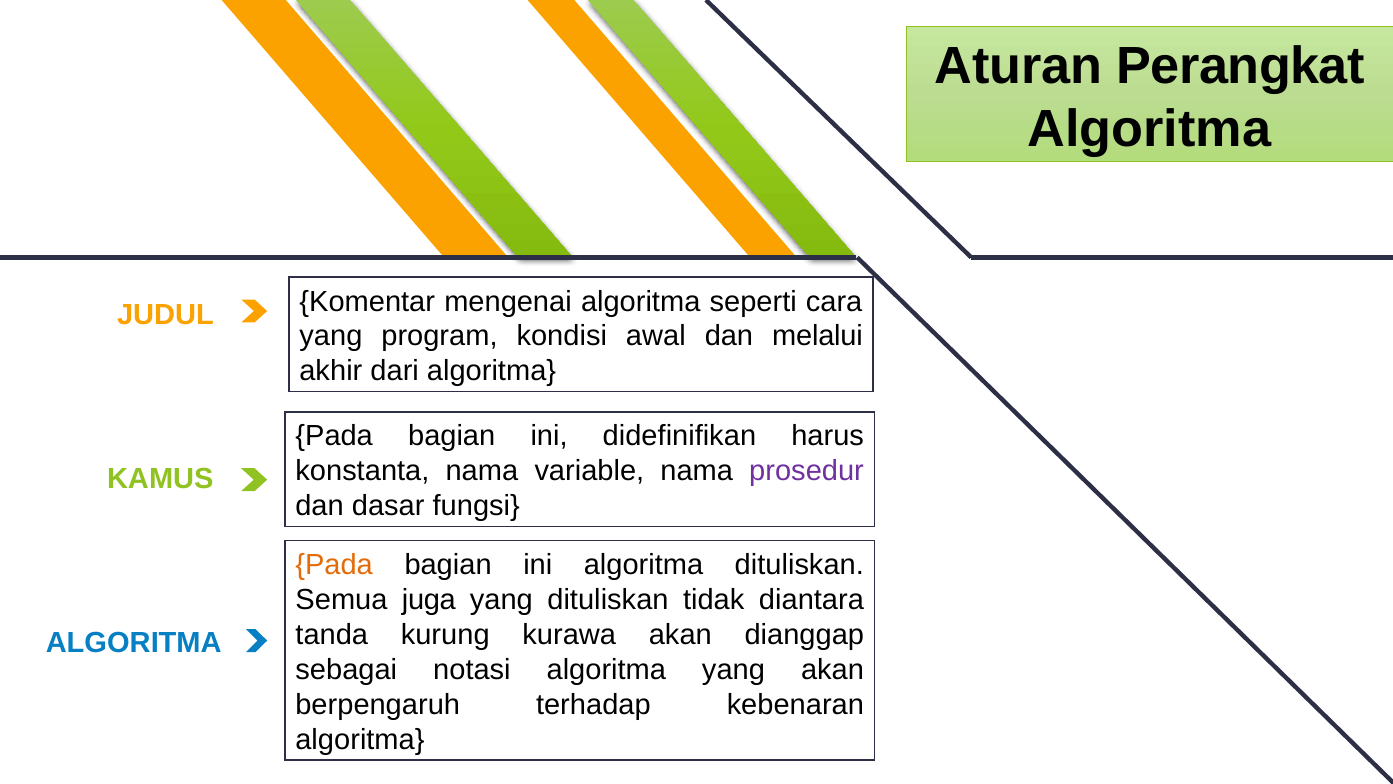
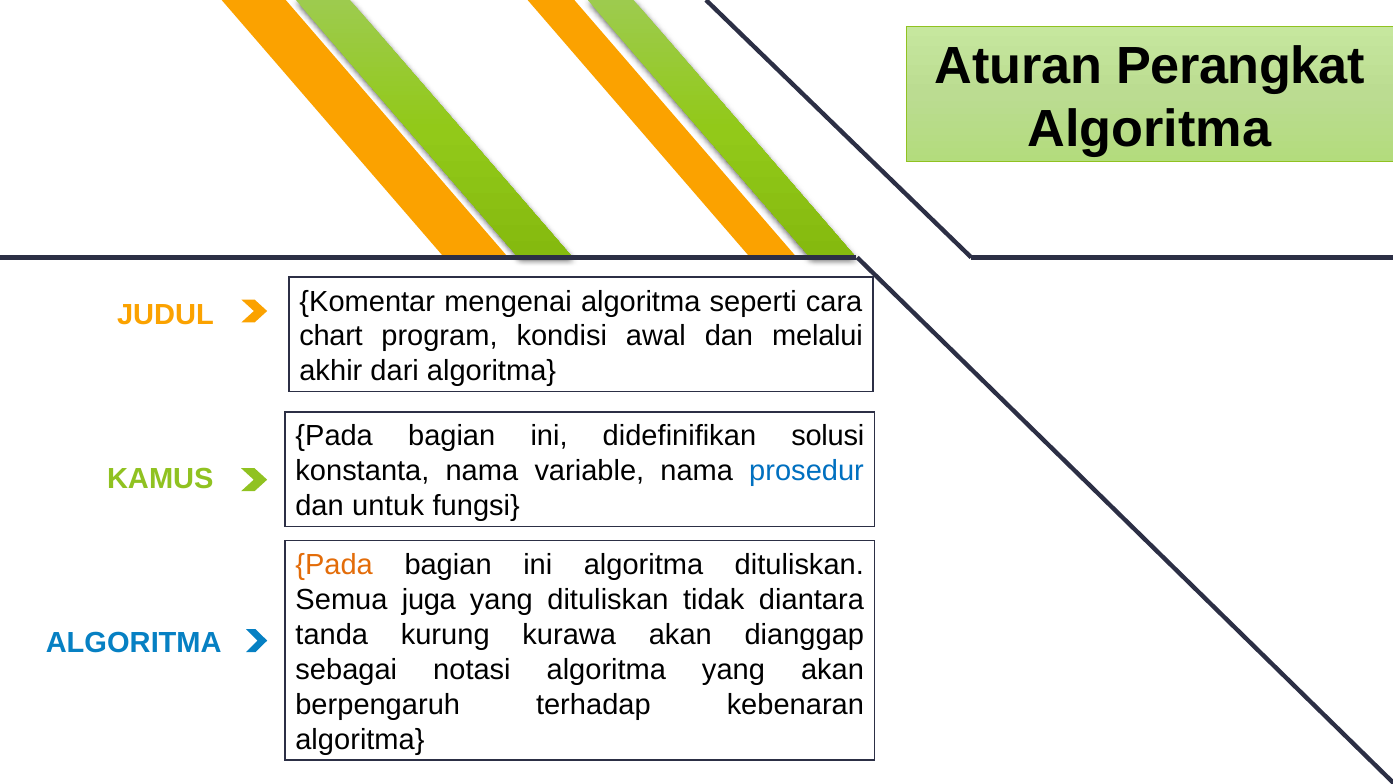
yang at (331, 336): yang -> chart
harus: harus -> solusi
prosedur colour: purple -> blue
dasar: dasar -> untuk
